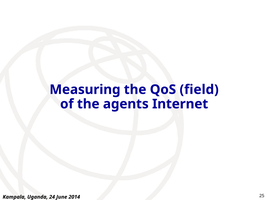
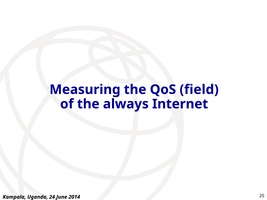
agents: agents -> always
